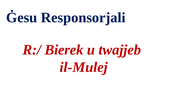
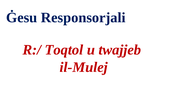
Bierek: Bierek -> Toqtol
